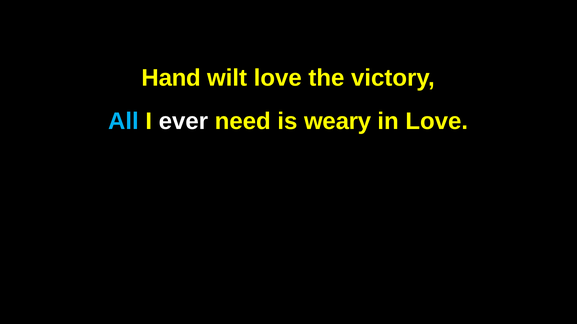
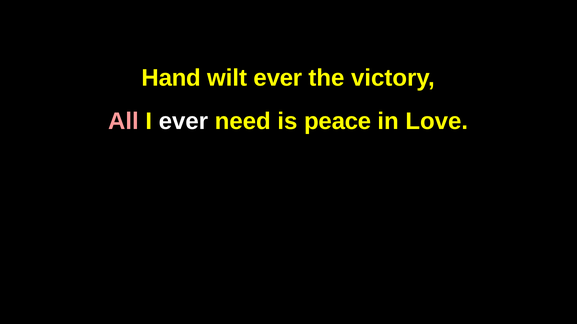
wilt love: love -> ever
All colour: light blue -> pink
weary: weary -> peace
